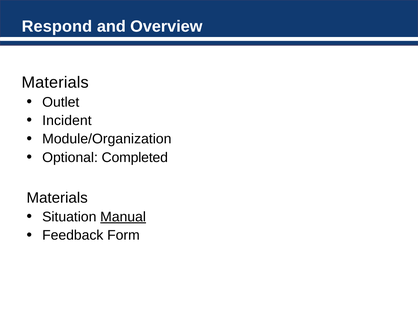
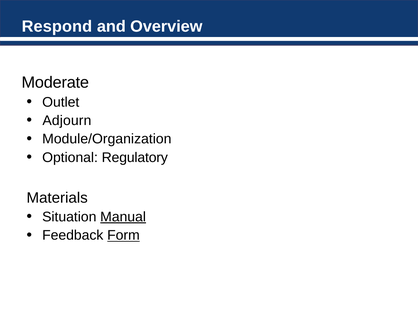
Materials at (55, 83): Materials -> Moderate
Incident: Incident -> Adjourn
Completed: Completed -> Regulatory
Form underline: none -> present
